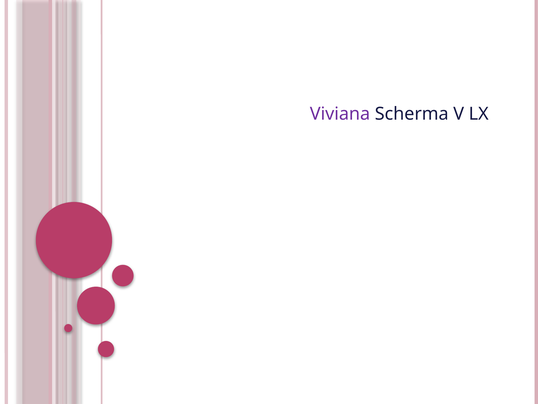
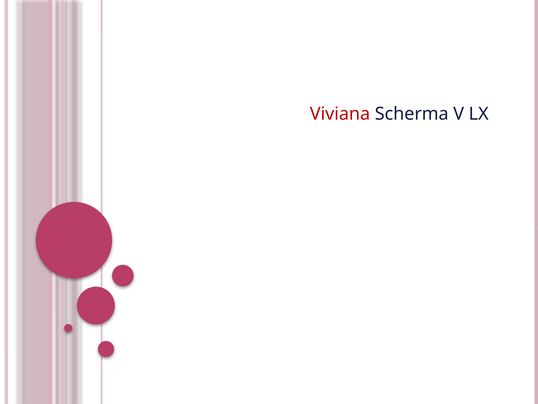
Viviana colour: purple -> red
